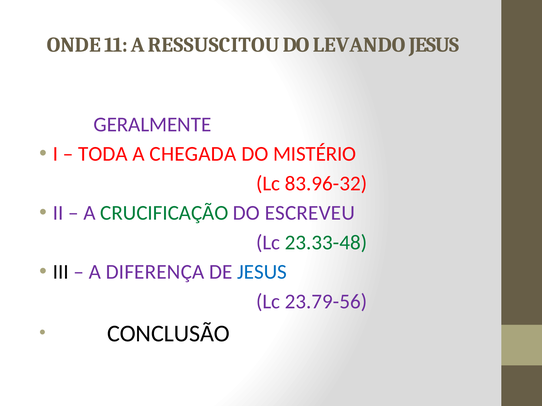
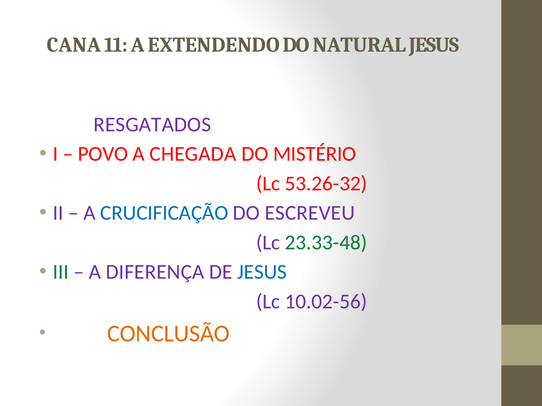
ONDE: ONDE -> CANA
RESSUSCITOU: RESSUSCITOU -> EXTENDENDO
LEVANDO: LEVANDO -> NATURAL
GERALMENTE: GERALMENTE -> RESGATADOS
TODA: TODA -> POVO
83.96-32: 83.96-32 -> 53.26-32
CRUCIFICAÇÃO colour: green -> blue
III colour: black -> green
23.79-56: 23.79-56 -> 10.02-56
CONCLUSÃO colour: black -> orange
